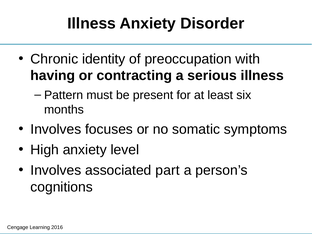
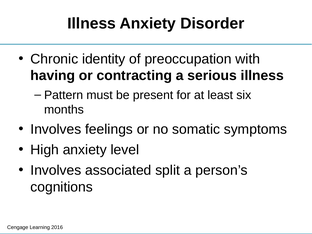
focuses: focuses -> feelings
part: part -> split
